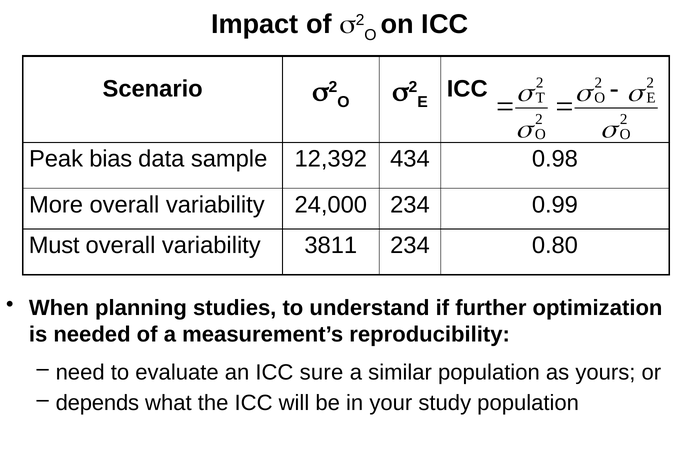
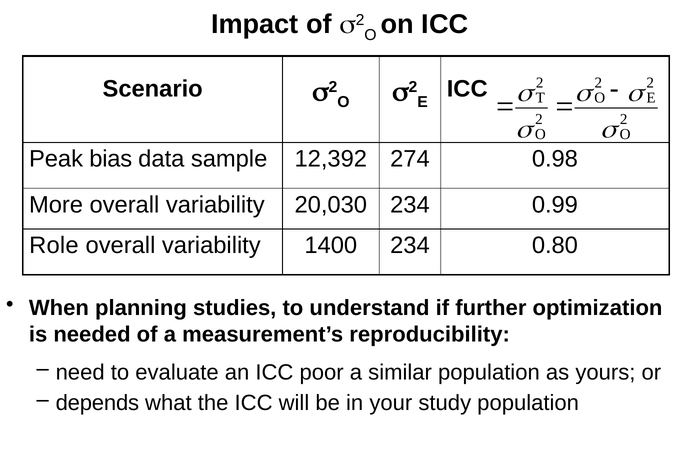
434: 434 -> 274
24,000: 24,000 -> 20,030
Must: Must -> Role
3811: 3811 -> 1400
sure: sure -> poor
